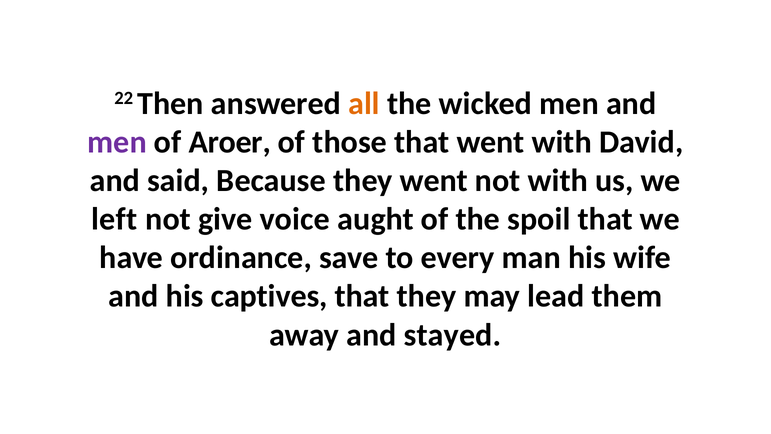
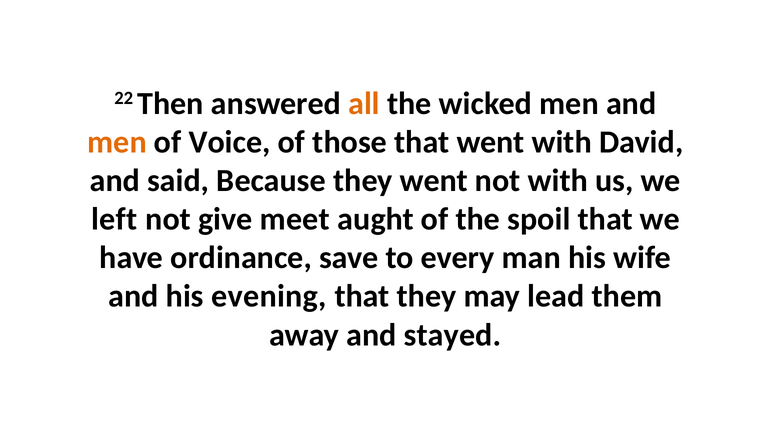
men at (117, 142) colour: purple -> orange
Aroer: Aroer -> Voice
voice: voice -> meet
captives: captives -> evening
